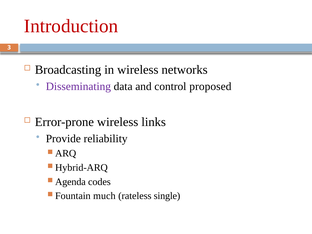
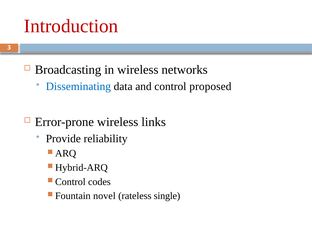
Disseminating colour: purple -> blue
Agenda at (70, 182): Agenda -> Control
much: much -> novel
